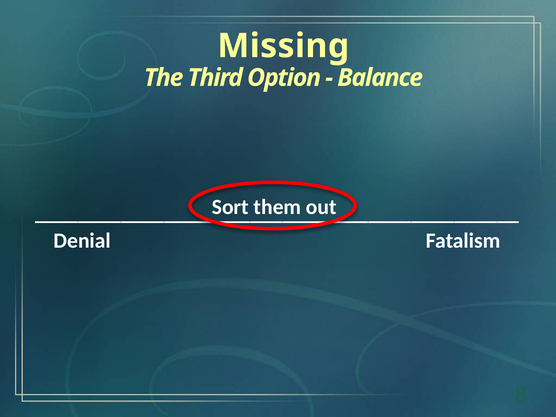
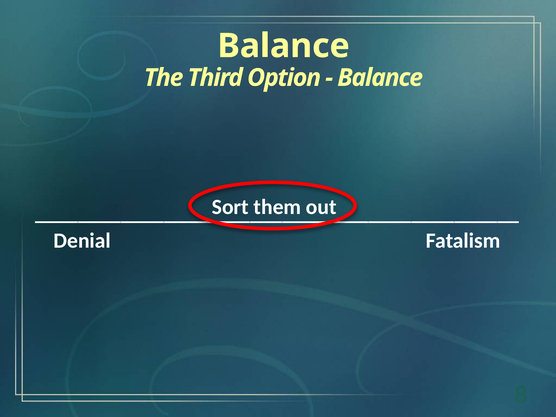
Missing at (283, 46): Missing -> Balance
